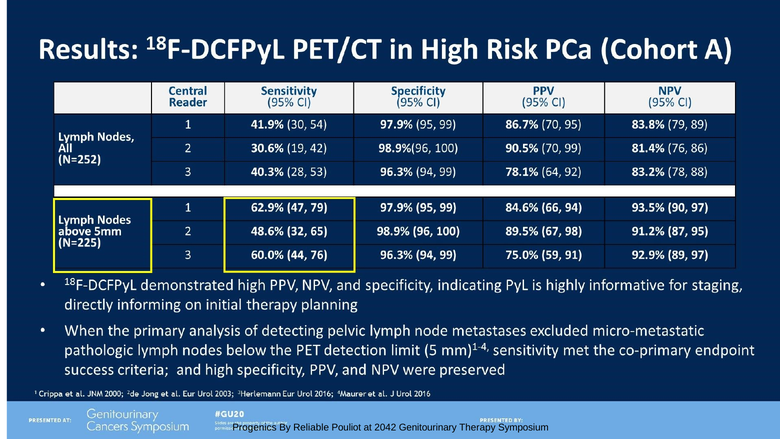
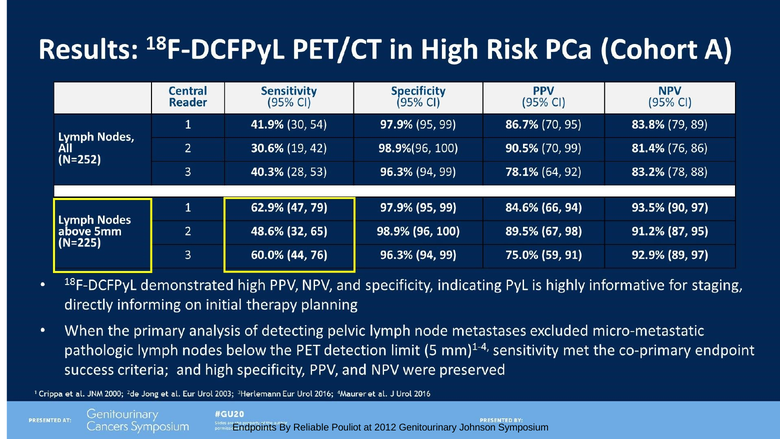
Progenics: Progenics -> Endpoints
2042: 2042 -> 2012
Therapy: Therapy -> Johnson
